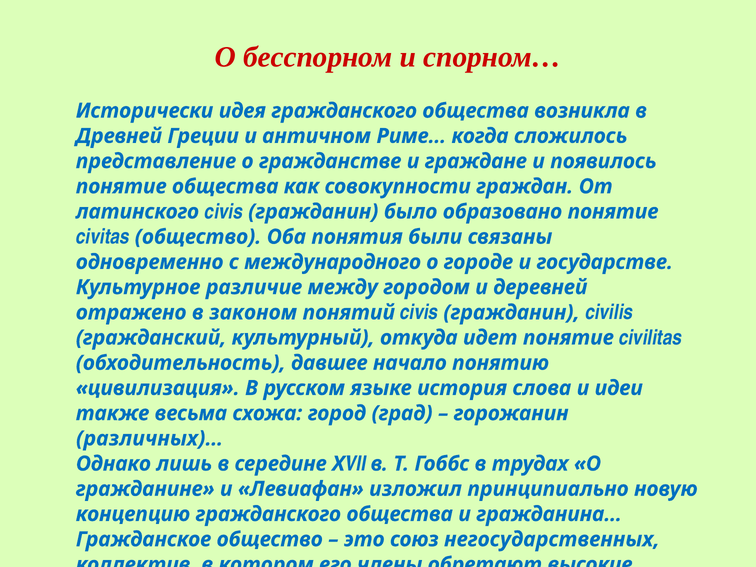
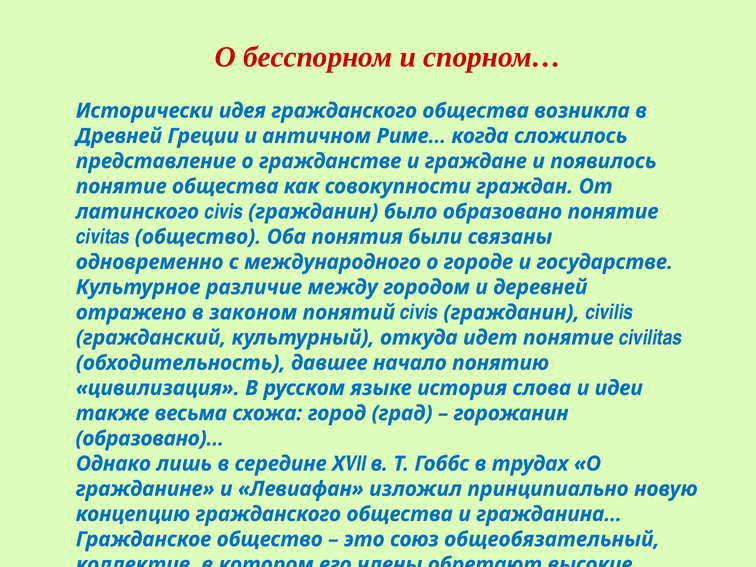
различных)…: различных)… -> образовано)…
негосударственных: негосударственных -> общеобязательный
